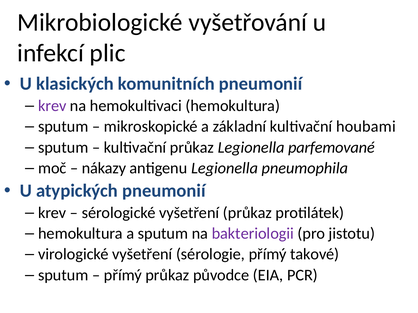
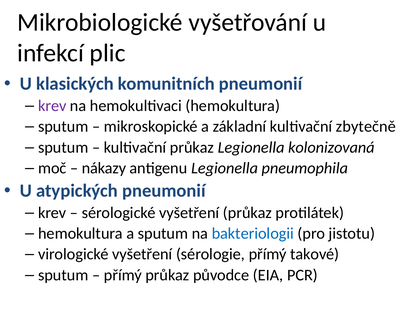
houbami: houbami -> zbytečně
parfemované: parfemované -> kolonizovaná
bakteriologii colour: purple -> blue
